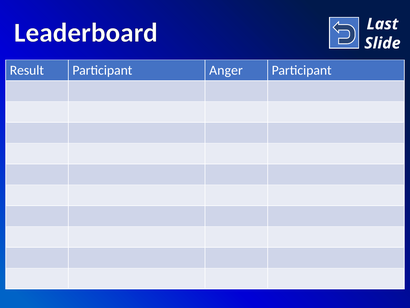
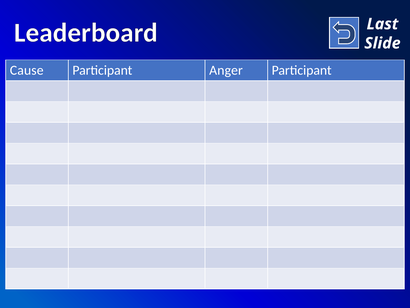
Result: Result -> Cause
